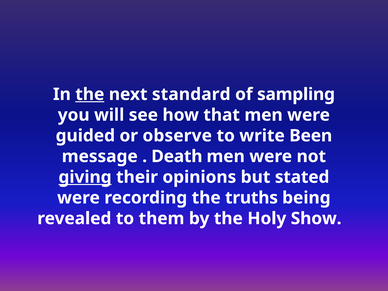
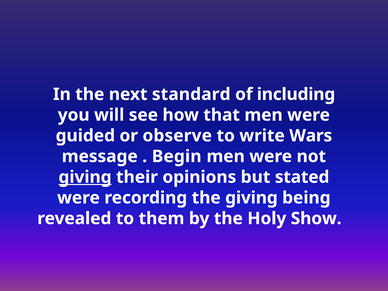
the at (90, 94) underline: present -> none
sampling: sampling -> including
Been: Been -> Wars
Death: Death -> Begin
the truths: truths -> giving
